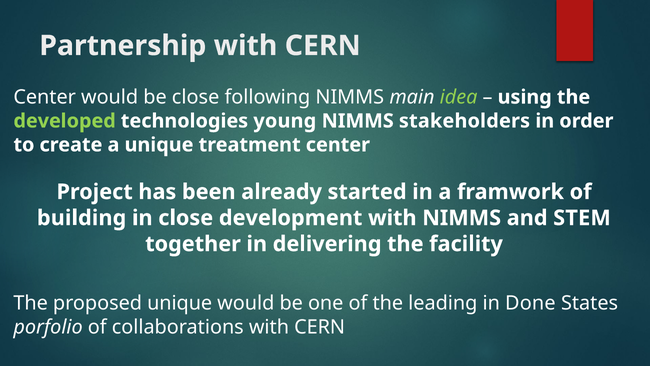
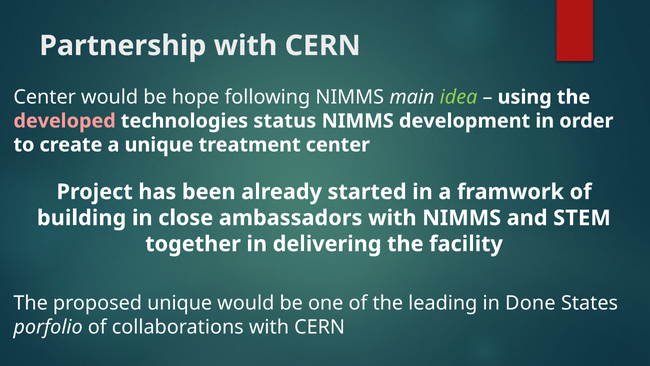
be close: close -> hope
developed colour: light green -> pink
young: young -> status
stakeholders: stakeholders -> development
development: development -> ambassadors
